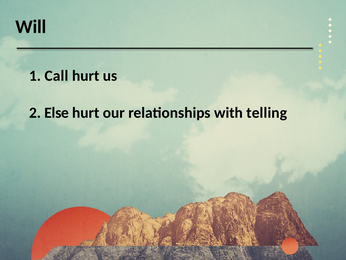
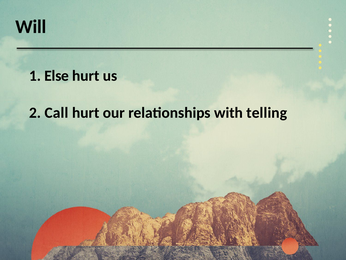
Call: Call -> Else
Else: Else -> Call
